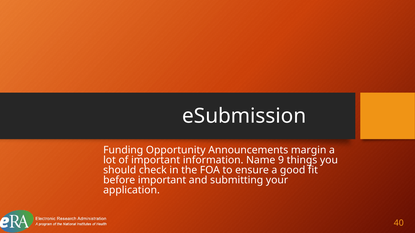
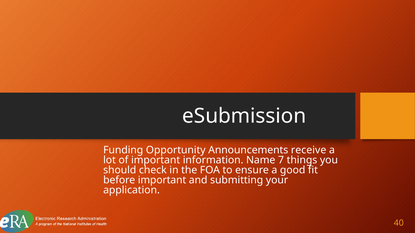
margin: margin -> receive
9: 9 -> 7
